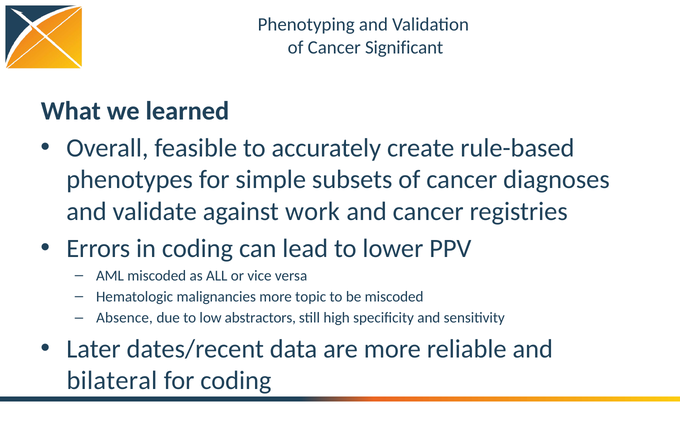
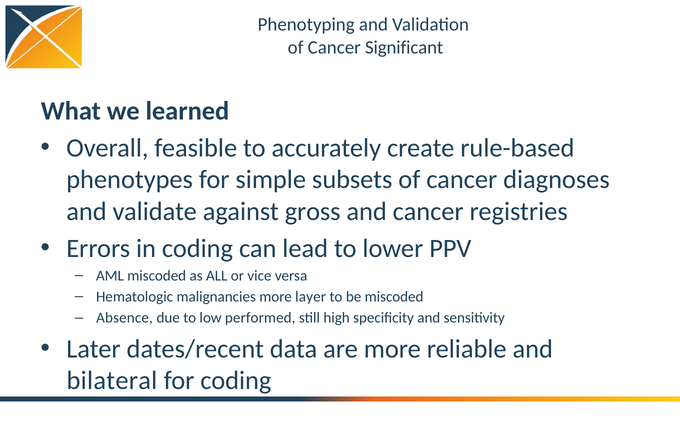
work: work -> gross
topic: topic -> layer
abstractors: abstractors -> performed
